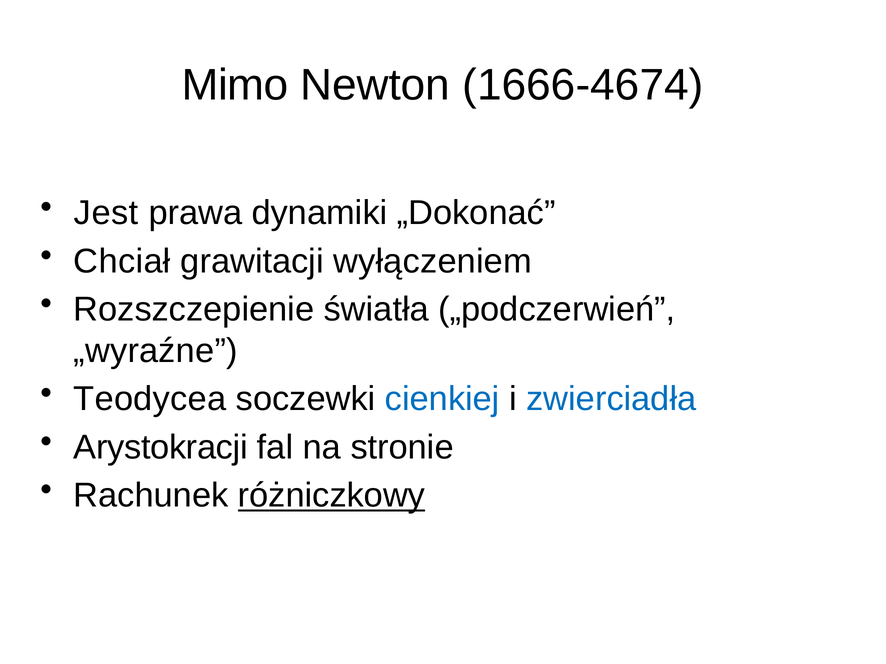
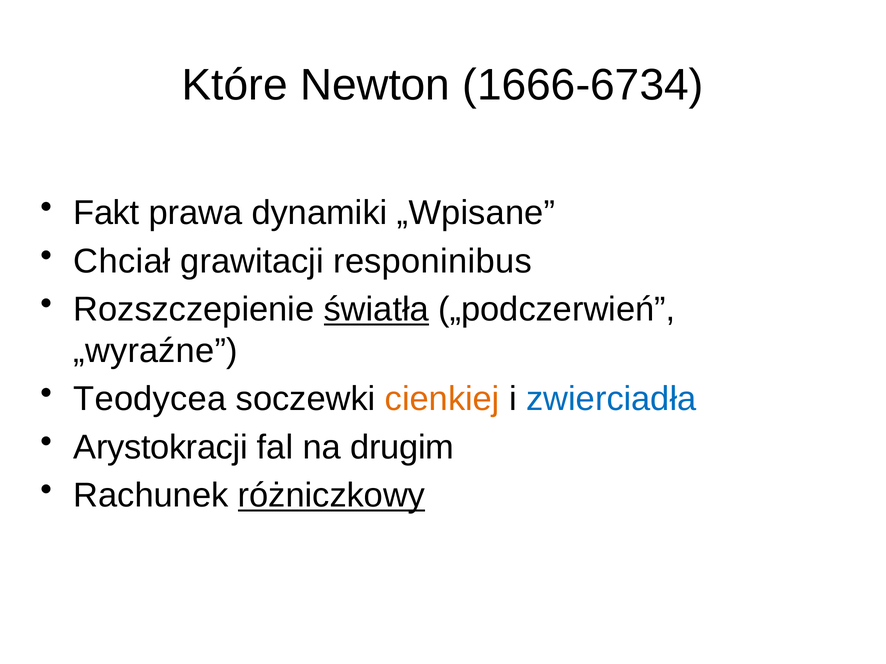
Mimo: Mimo -> Które
1666-4674: 1666-4674 -> 1666-6734
Jest: Jest -> Fakt
„Dokonać: „Dokonać -> „Wpisane
wyłączeniem: wyłączeniem -> responinibus
światła underline: none -> present
cienkiej colour: blue -> orange
stronie: stronie -> drugim
